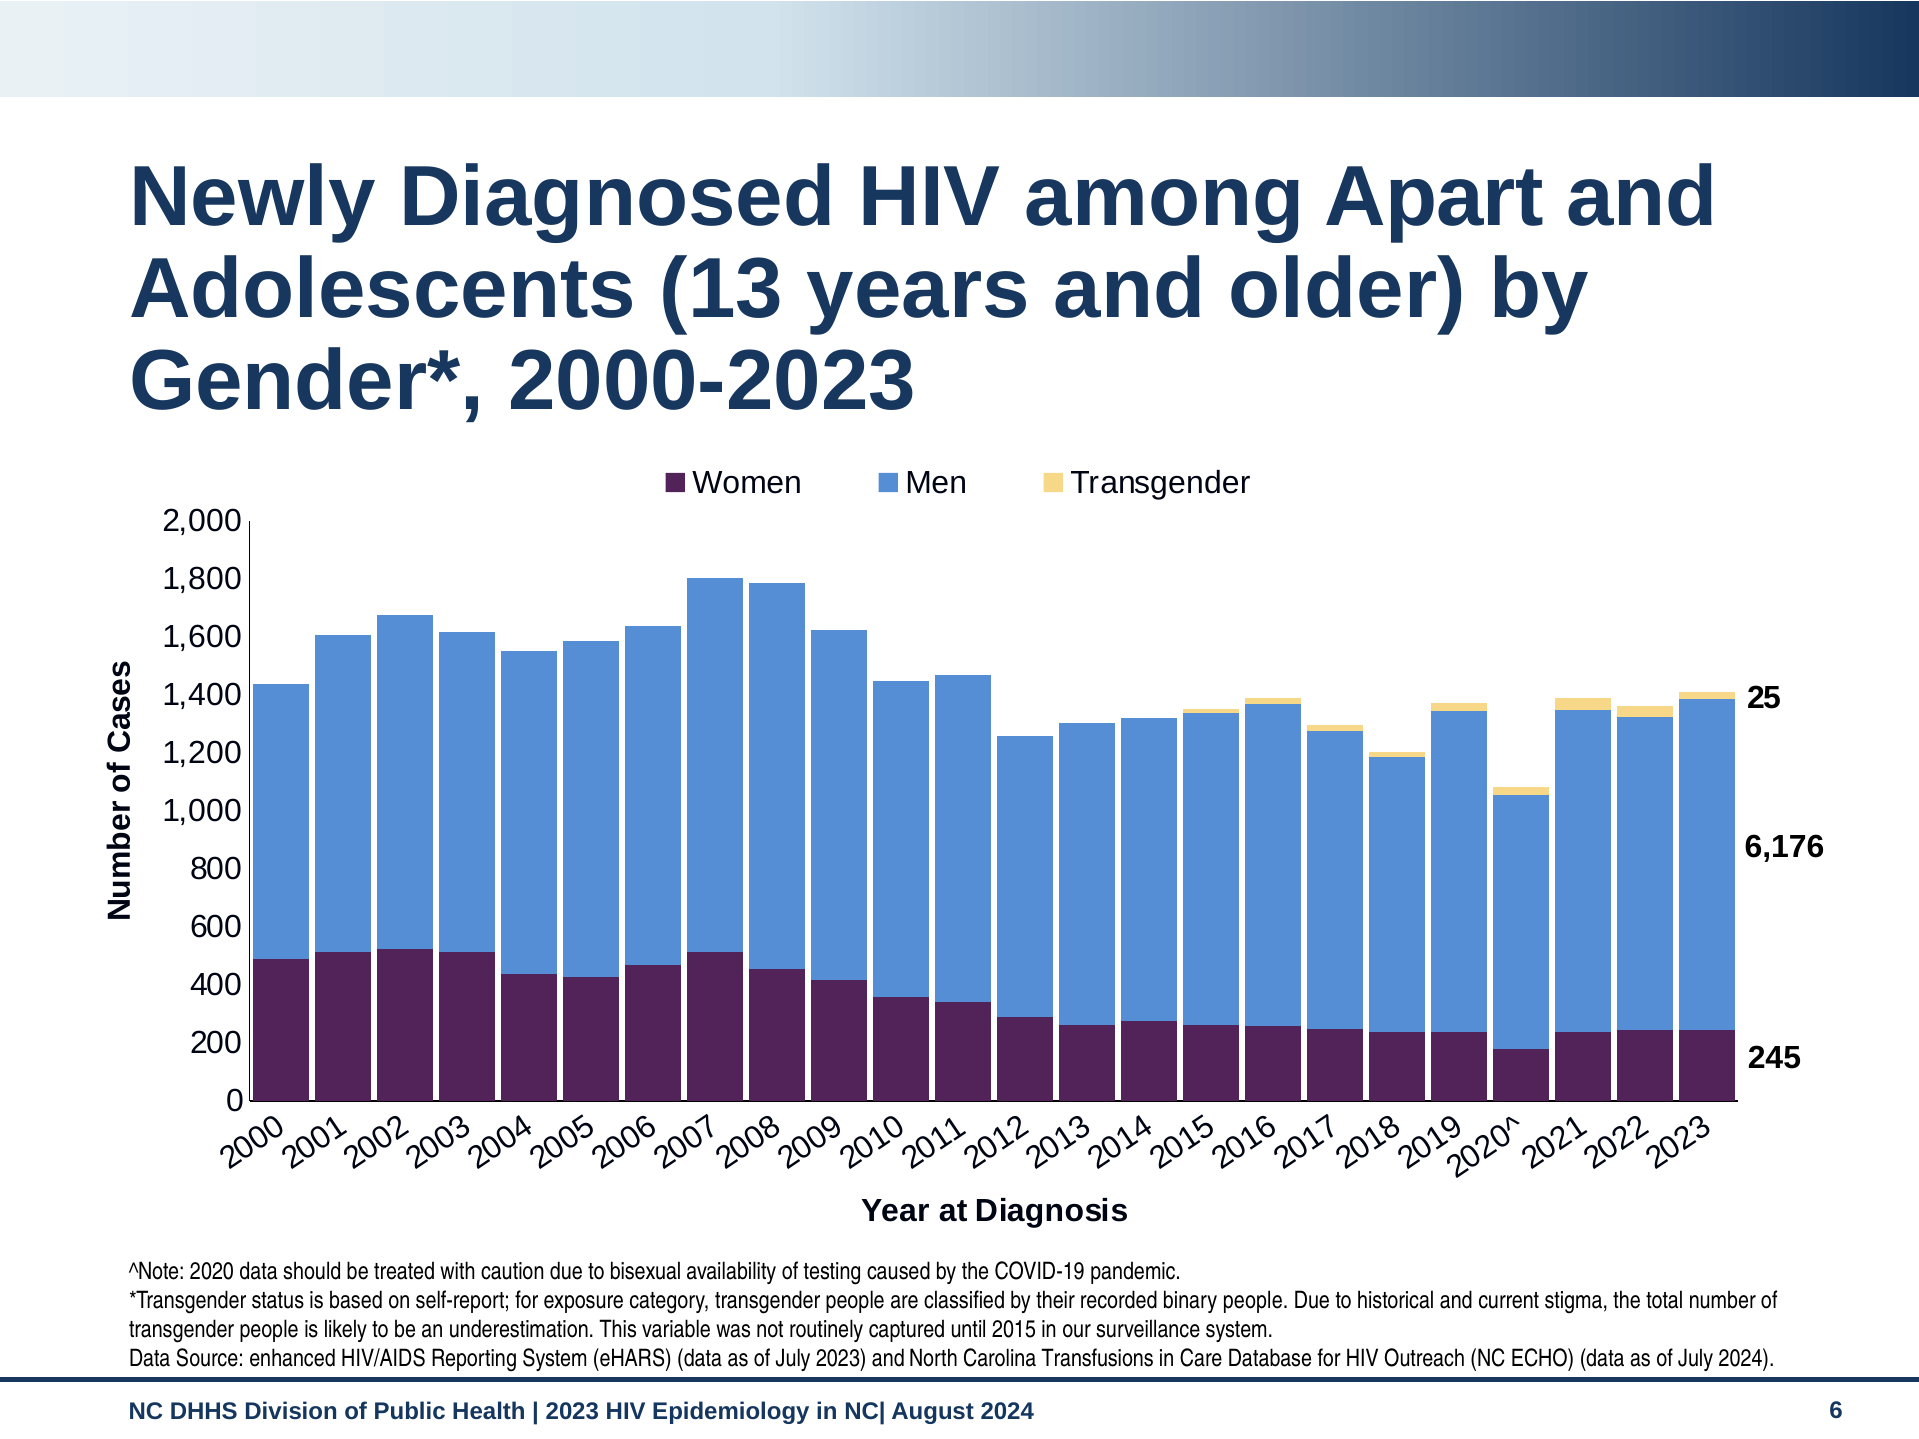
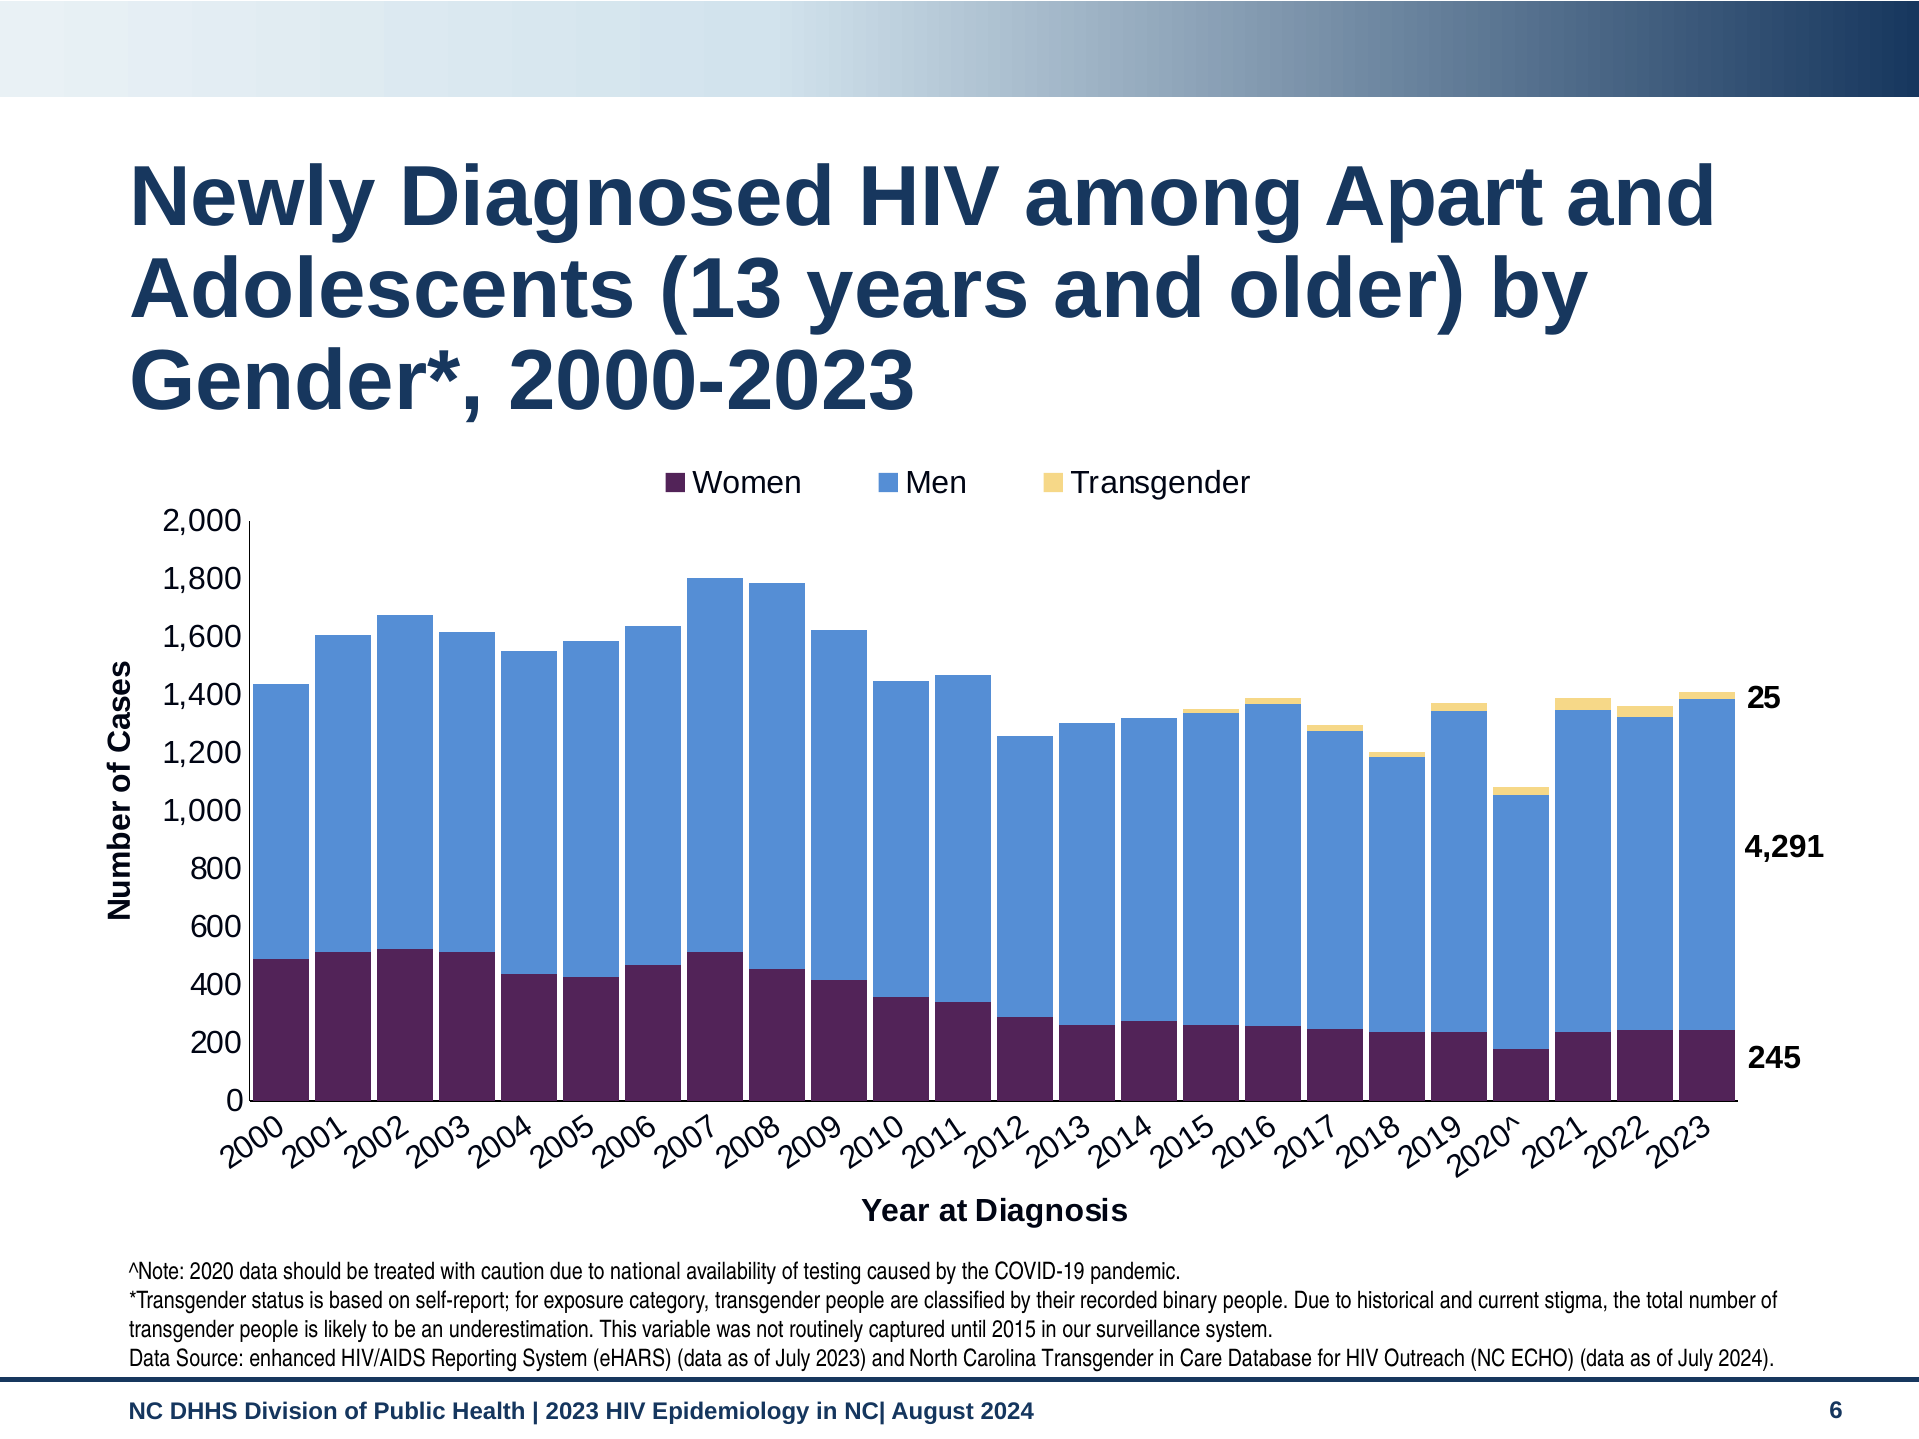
6,176: 6,176 -> 4,291
bisexual: bisexual -> national
Carolina Transfusions: Transfusions -> Transgender
